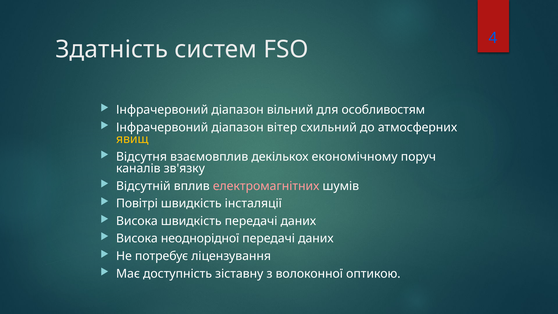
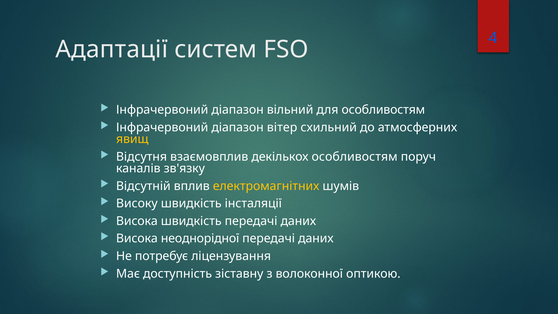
Здатність: Здатність -> Адаптації
декількох економічному: економічному -> особливостям
електромагнітних colour: pink -> yellow
Повітрі: Повітрі -> Високу
